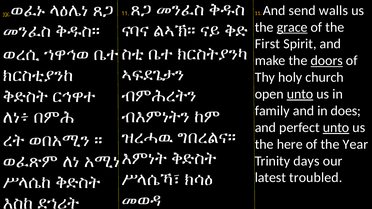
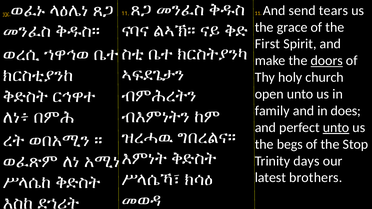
walls: walls -> tears
grace underline: present -> none
unto at (300, 94) underline: present -> none
here: here -> begs
Year: Year -> Stop
troubled: troubled -> brothers
